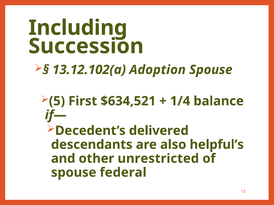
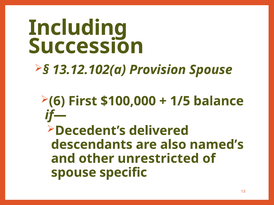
Adoption: Adoption -> Provision
5: 5 -> 6
$634,521: $634,521 -> $100,000
1/4: 1/4 -> 1/5
helpful’s: helpful’s -> named’s
federal: federal -> specific
